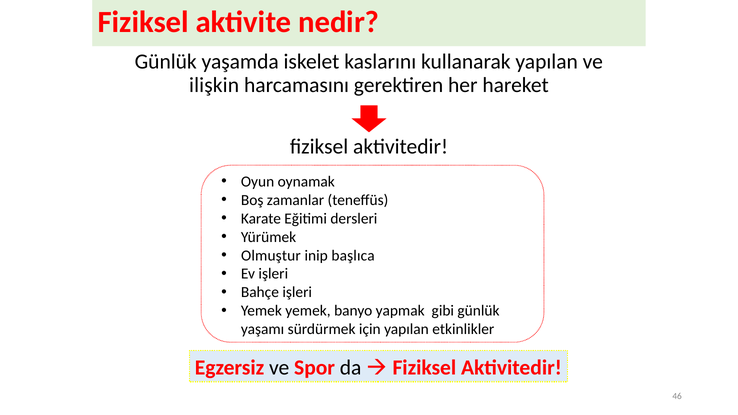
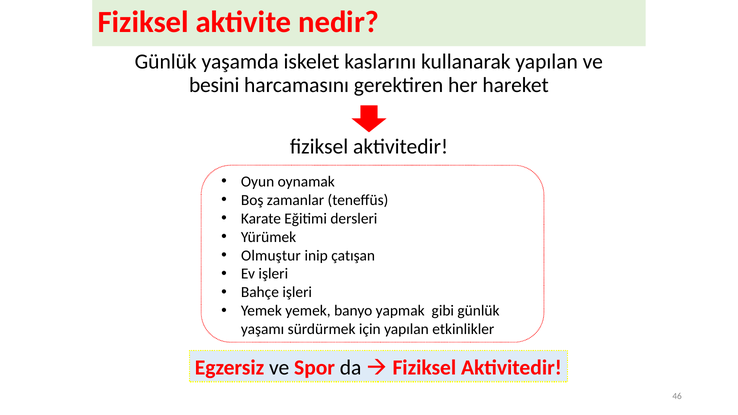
ilişkin: ilişkin -> besini
başlıca: başlıca -> çatışan
